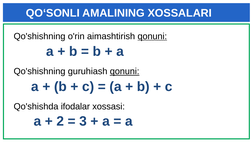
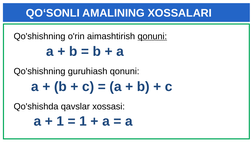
qonuni at (125, 71) underline: present -> none
ifodalar: ifodalar -> qavslar
2 at (60, 121): 2 -> 1
3 at (83, 121): 3 -> 1
